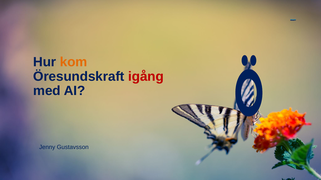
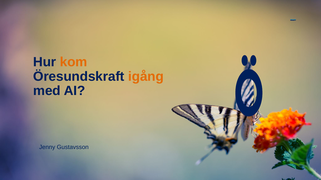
igång colour: red -> orange
